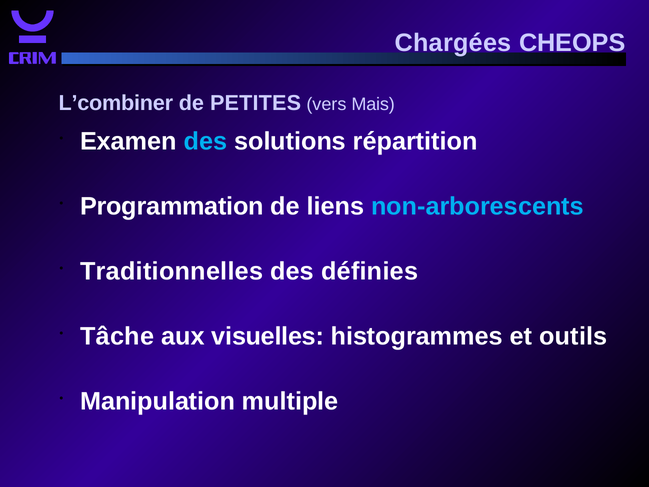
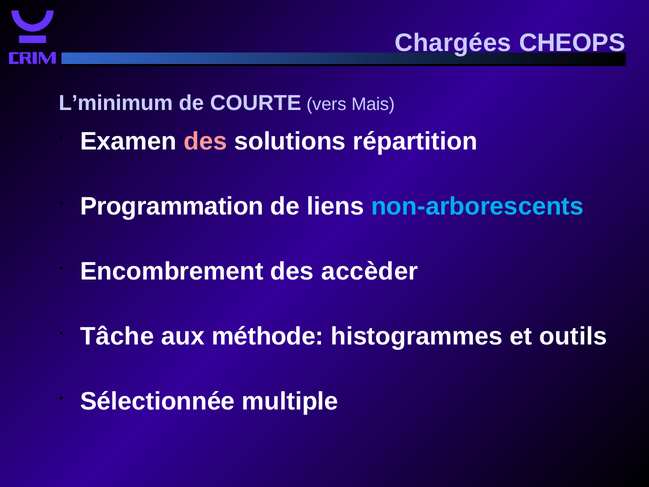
L’combiner: L’combiner -> L’minimum
PETITES: PETITES -> COURTE
des at (205, 141) colour: light blue -> pink
Traditionnelles: Traditionnelles -> Encombrement
définies: définies -> accèder
visuelles: visuelles -> méthode
Manipulation: Manipulation -> Sélectionnée
